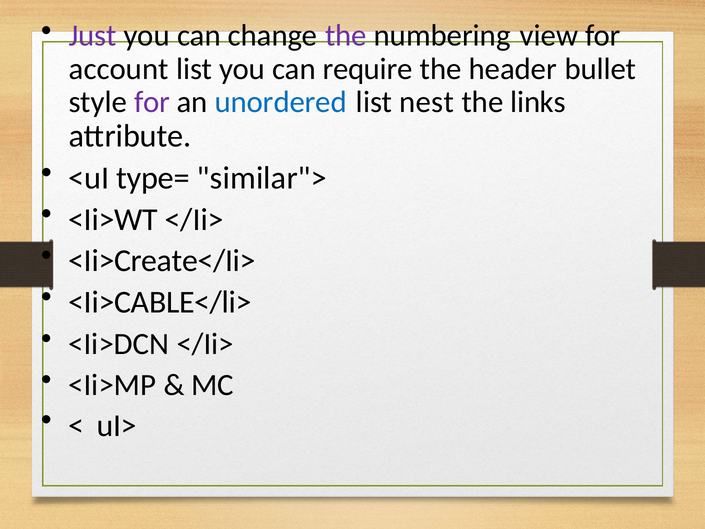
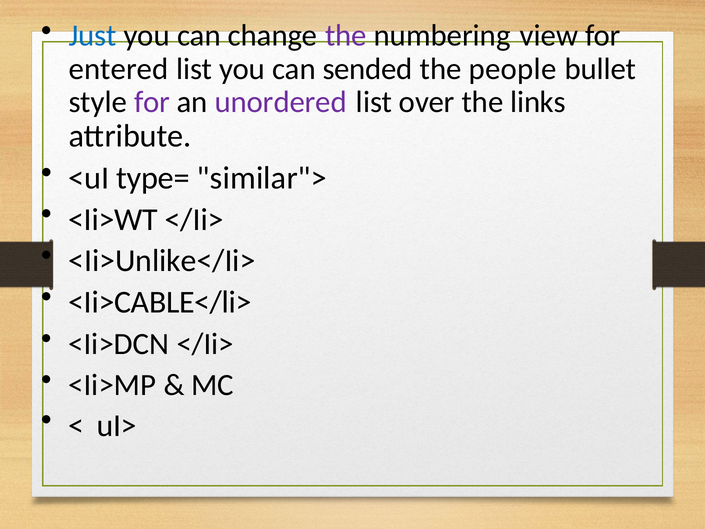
Just colour: purple -> blue
account: account -> entered
require: require -> sended
header: header -> people
unordered colour: blue -> purple
nest: nest -> over
<Ii>Create</Ii>: <Ii>Create</Ii> -> <Ii>Unlike</Ii>
